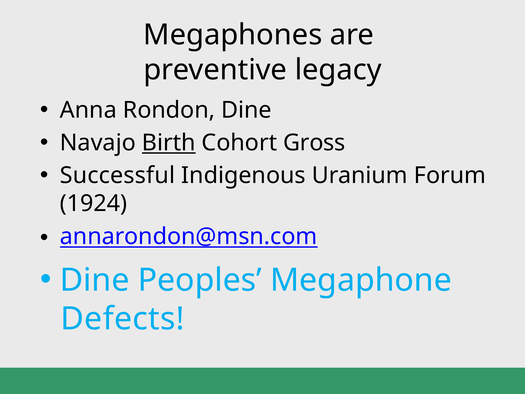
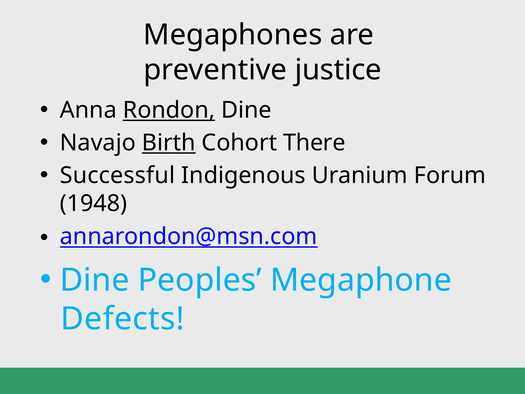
legacy: legacy -> justice
Rondon underline: none -> present
Gross: Gross -> There
1924: 1924 -> 1948
